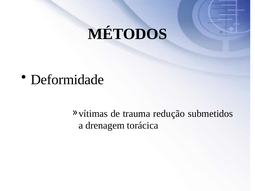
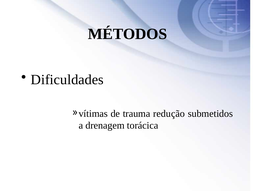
Deformidade: Deformidade -> Dificuldades
